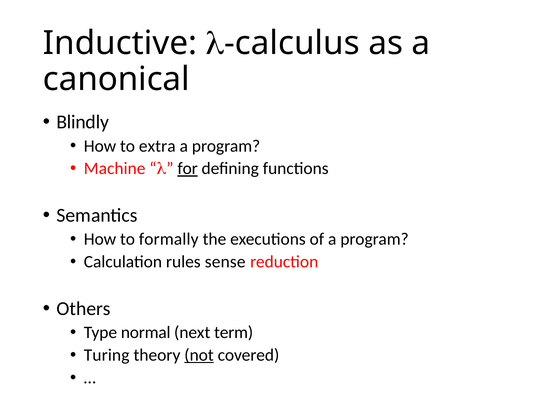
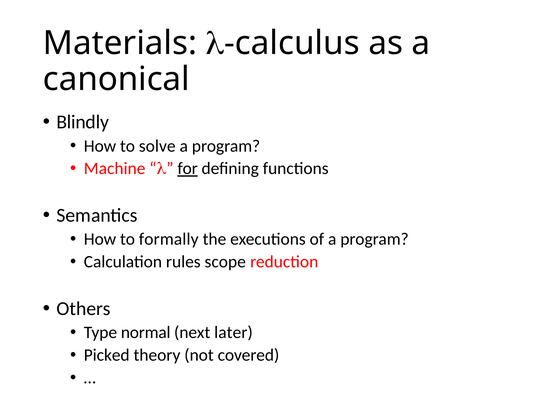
Inductive: Inductive -> Materials
extra: extra -> solve
sense: sense -> scope
term: term -> later
Turing: Turing -> Picked
not underline: present -> none
